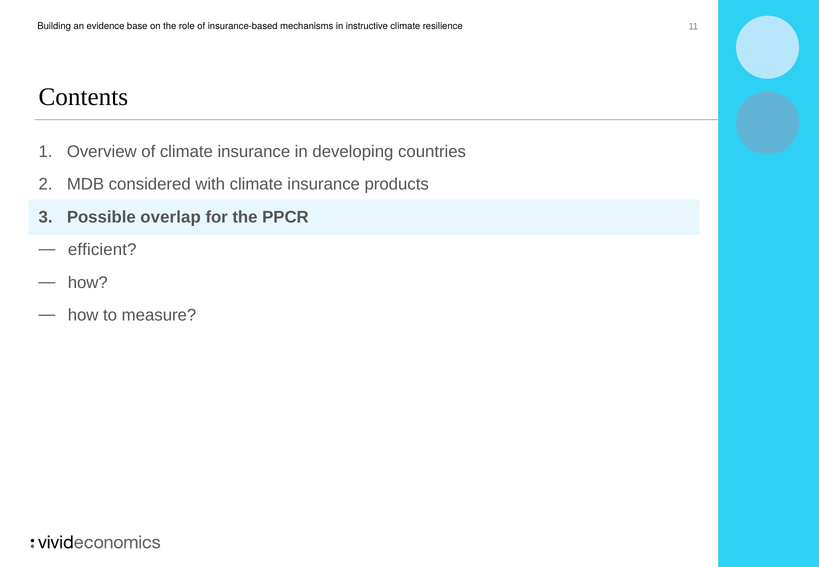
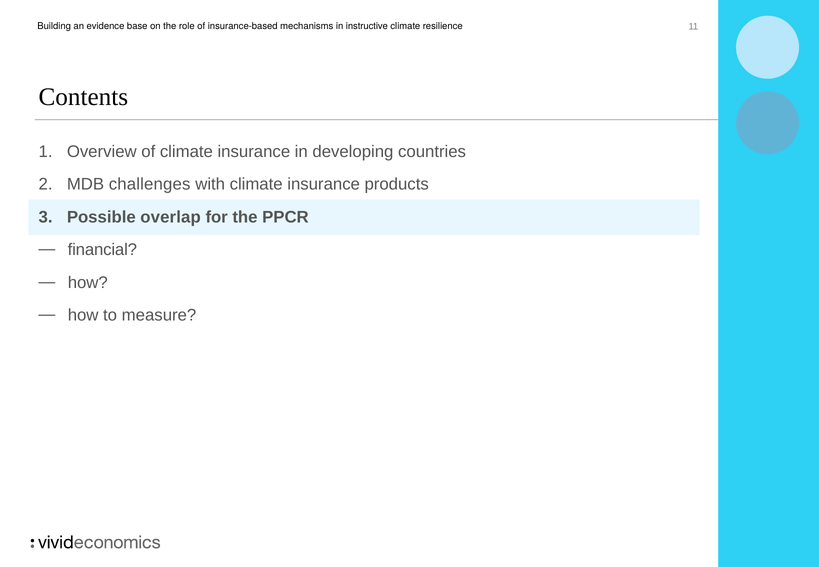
considered: considered -> challenges
efficient: efficient -> financial
